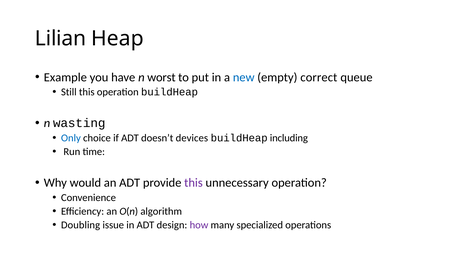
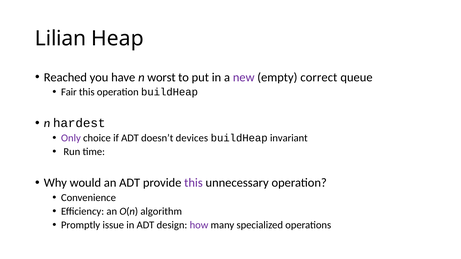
Example: Example -> Reached
new colour: blue -> purple
Still: Still -> Fair
wasting: wasting -> hardest
Only colour: blue -> purple
including: including -> invariant
Doubling: Doubling -> Promptly
